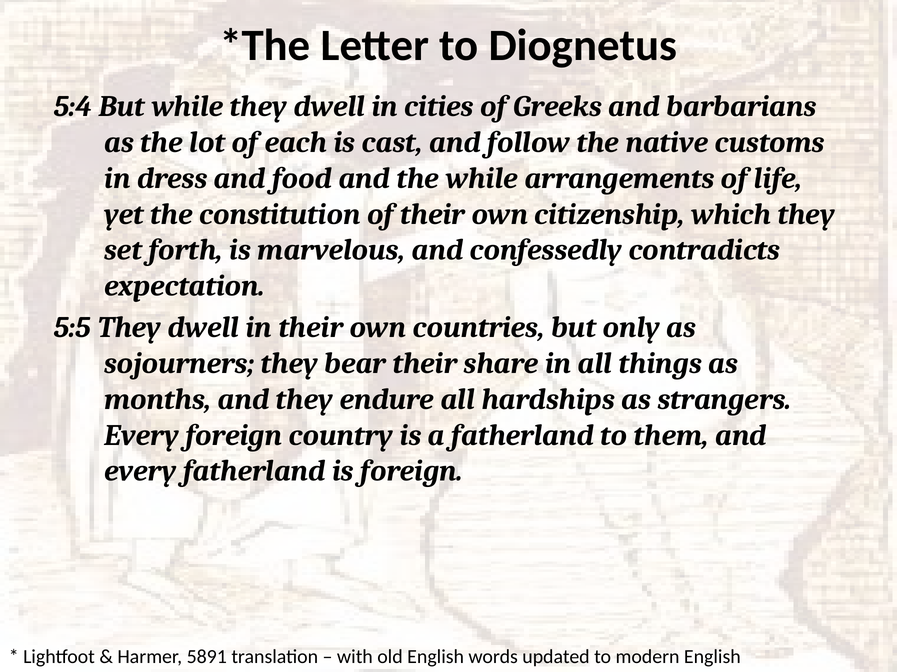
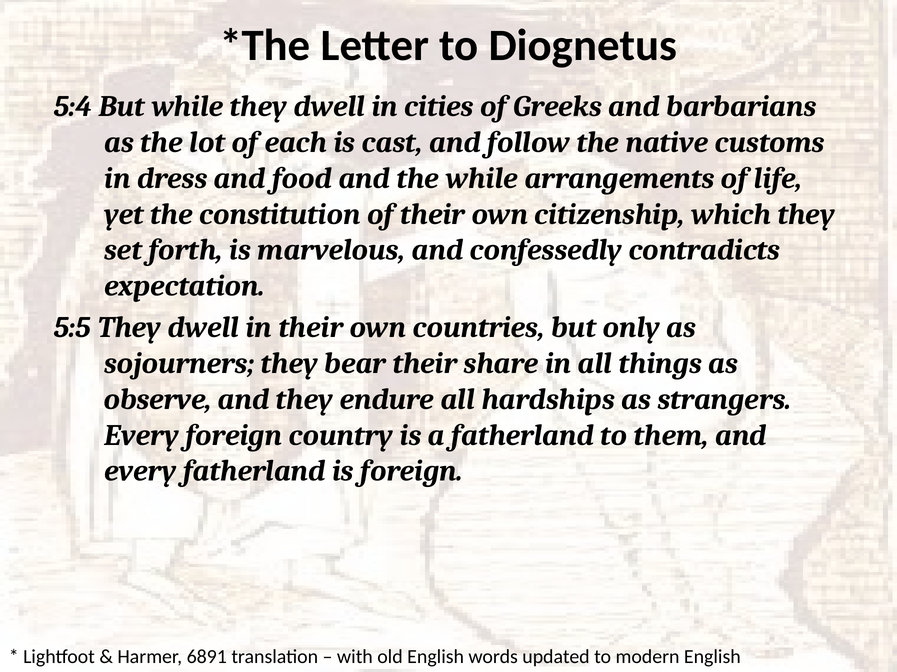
months: months -> observe
5891: 5891 -> 6891
